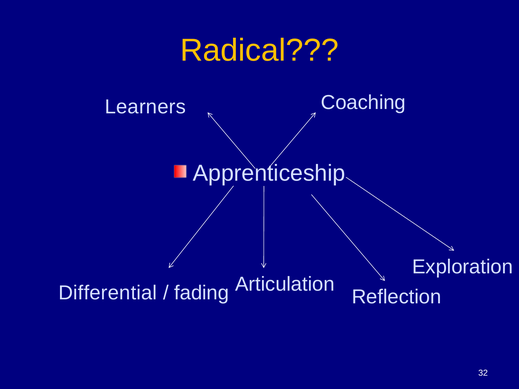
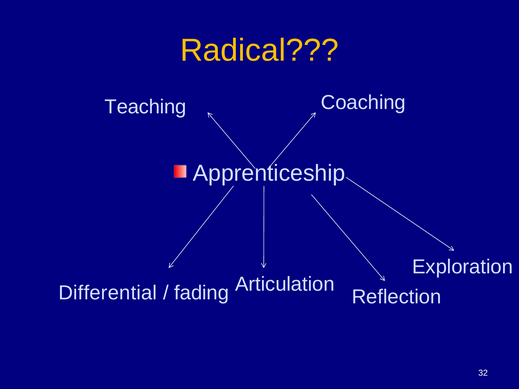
Learners: Learners -> Teaching
